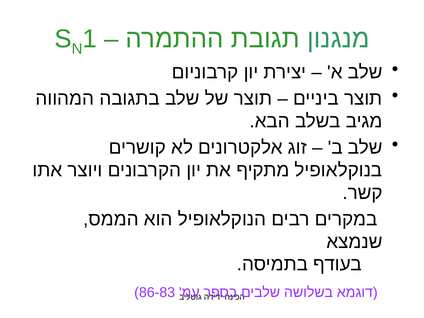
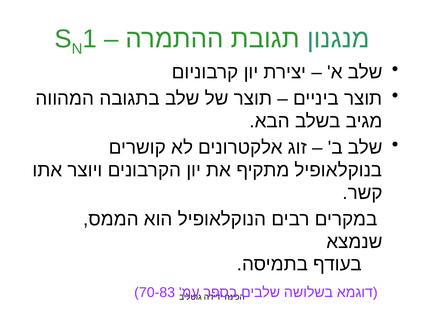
86-83: 86-83 -> 70-83
